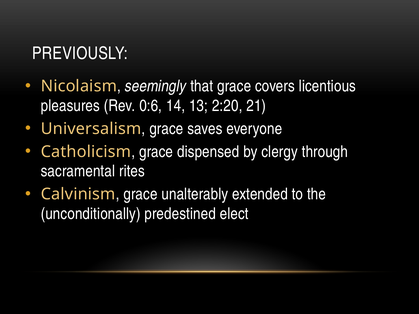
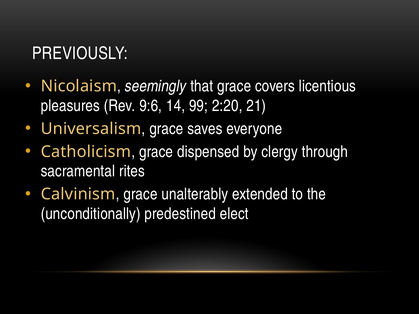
0:6: 0:6 -> 9:6
13: 13 -> 99
